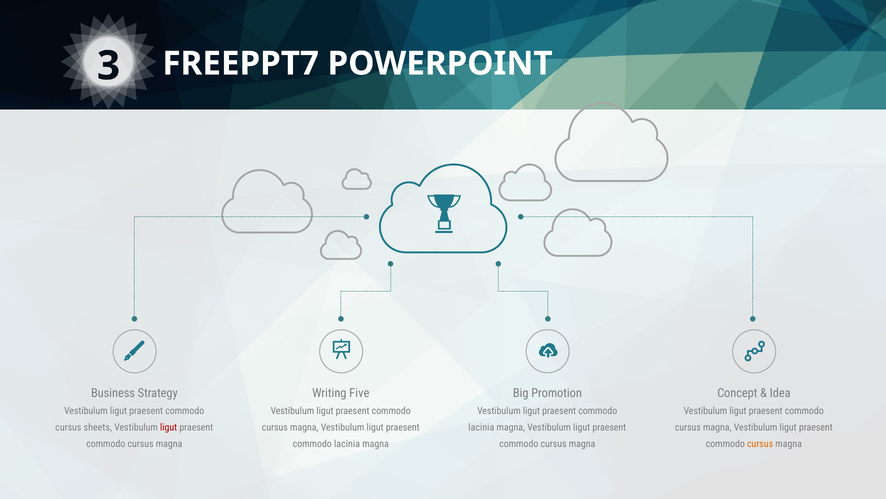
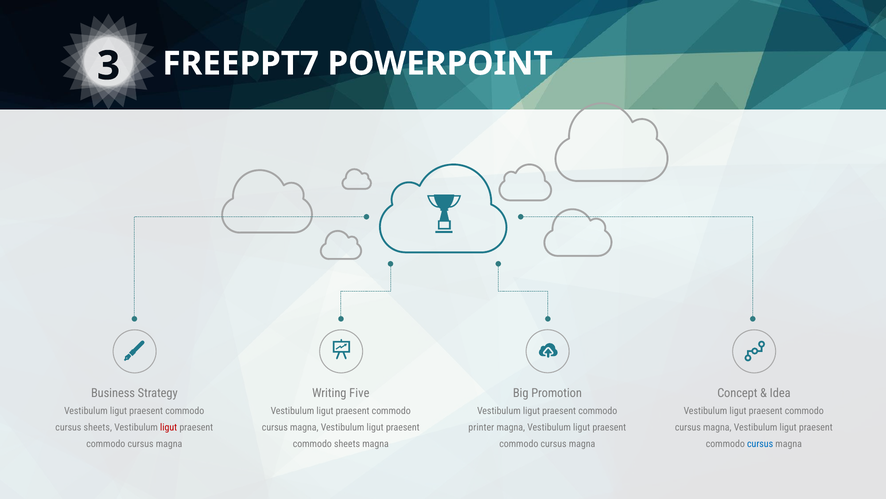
lacinia at (481, 427): lacinia -> printer
lacinia at (347, 443): lacinia -> sheets
cursus at (760, 443) colour: orange -> blue
